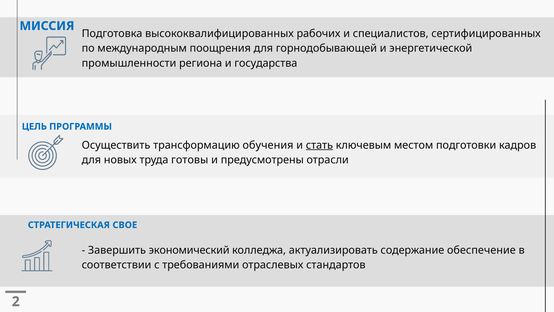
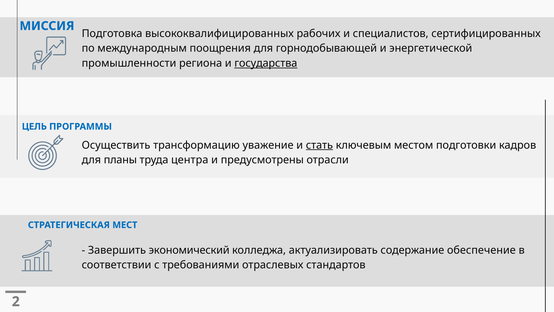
государства underline: none -> present
обучения: обучения -> уважение
новых: новых -> планы
готовы: готовы -> центра
СВОЕ: СВОЕ -> МЕСТ
